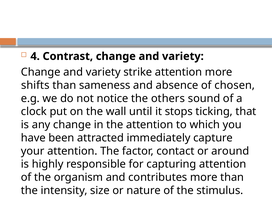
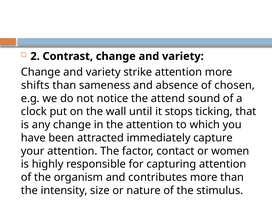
4: 4 -> 2
others: others -> attend
around: around -> women
